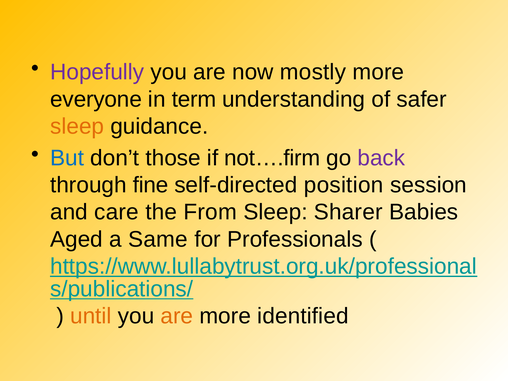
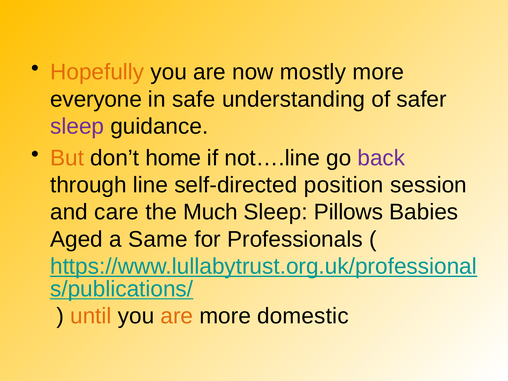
Hopefully colour: purple -> orange
term: term -> safe
sleep at (77, 126) colour: orange -> purple
But colour: blue -> orange
those: those -> home
not….firm: not….firm -> not….line
fine: fine -> line
From: From -> Much
Sharer: Sharer -> Pillows
identified: identified -> domestic
